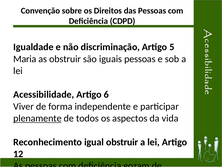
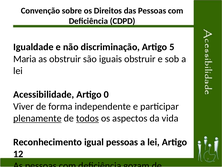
iguais pessoas: pessoas -> obstruir
6: 6 -> 0
todos at (87, 118) underline: none -> present
igual obstruir: obstruir -> pessoas
